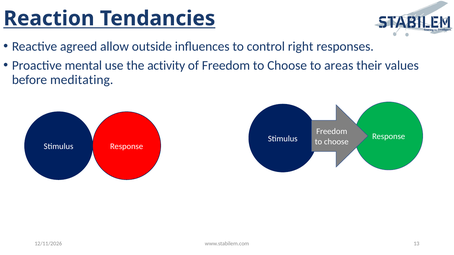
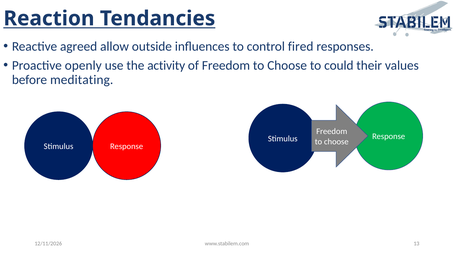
right: right -> fired
mental: mental -> openly
areas: areas -> could
